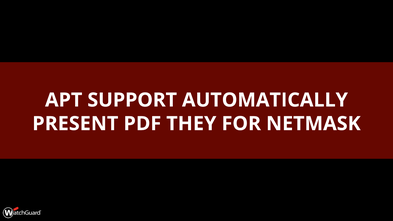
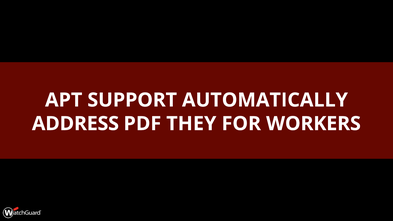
PRESENT: PRESENT -> ADDRESS
NETMASK: NETMASK -> WORKERS
